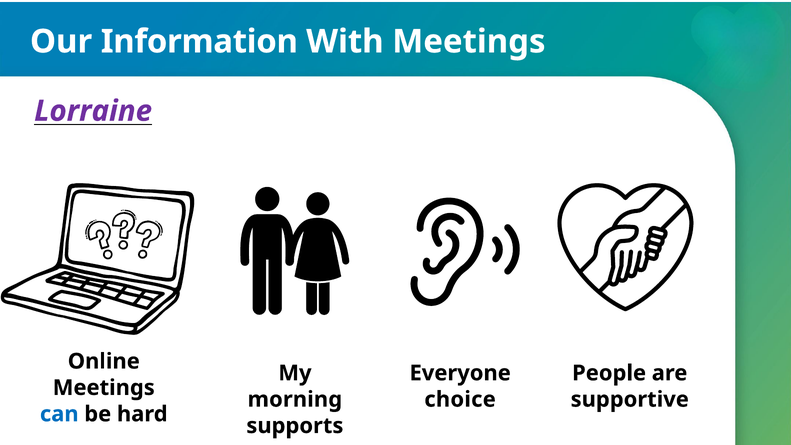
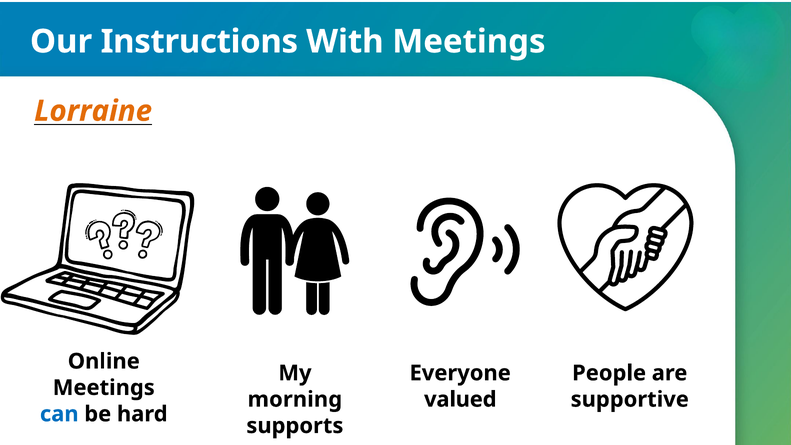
Information: Information -> Instructions
Lorraine colour: purple -> orange
choice: choice -> valued
